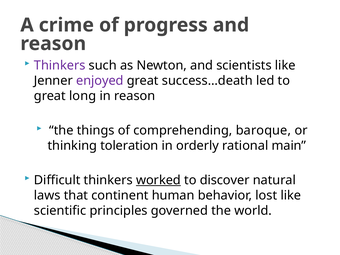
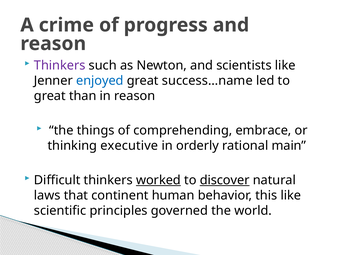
enjoyed colour: purple -> blue
success…death: success…death -> success…name
long: long -> than
baroque: baroque -> embrace
toleration: toleration -> executive
discover underline: none -> present
lost: lost -> this
